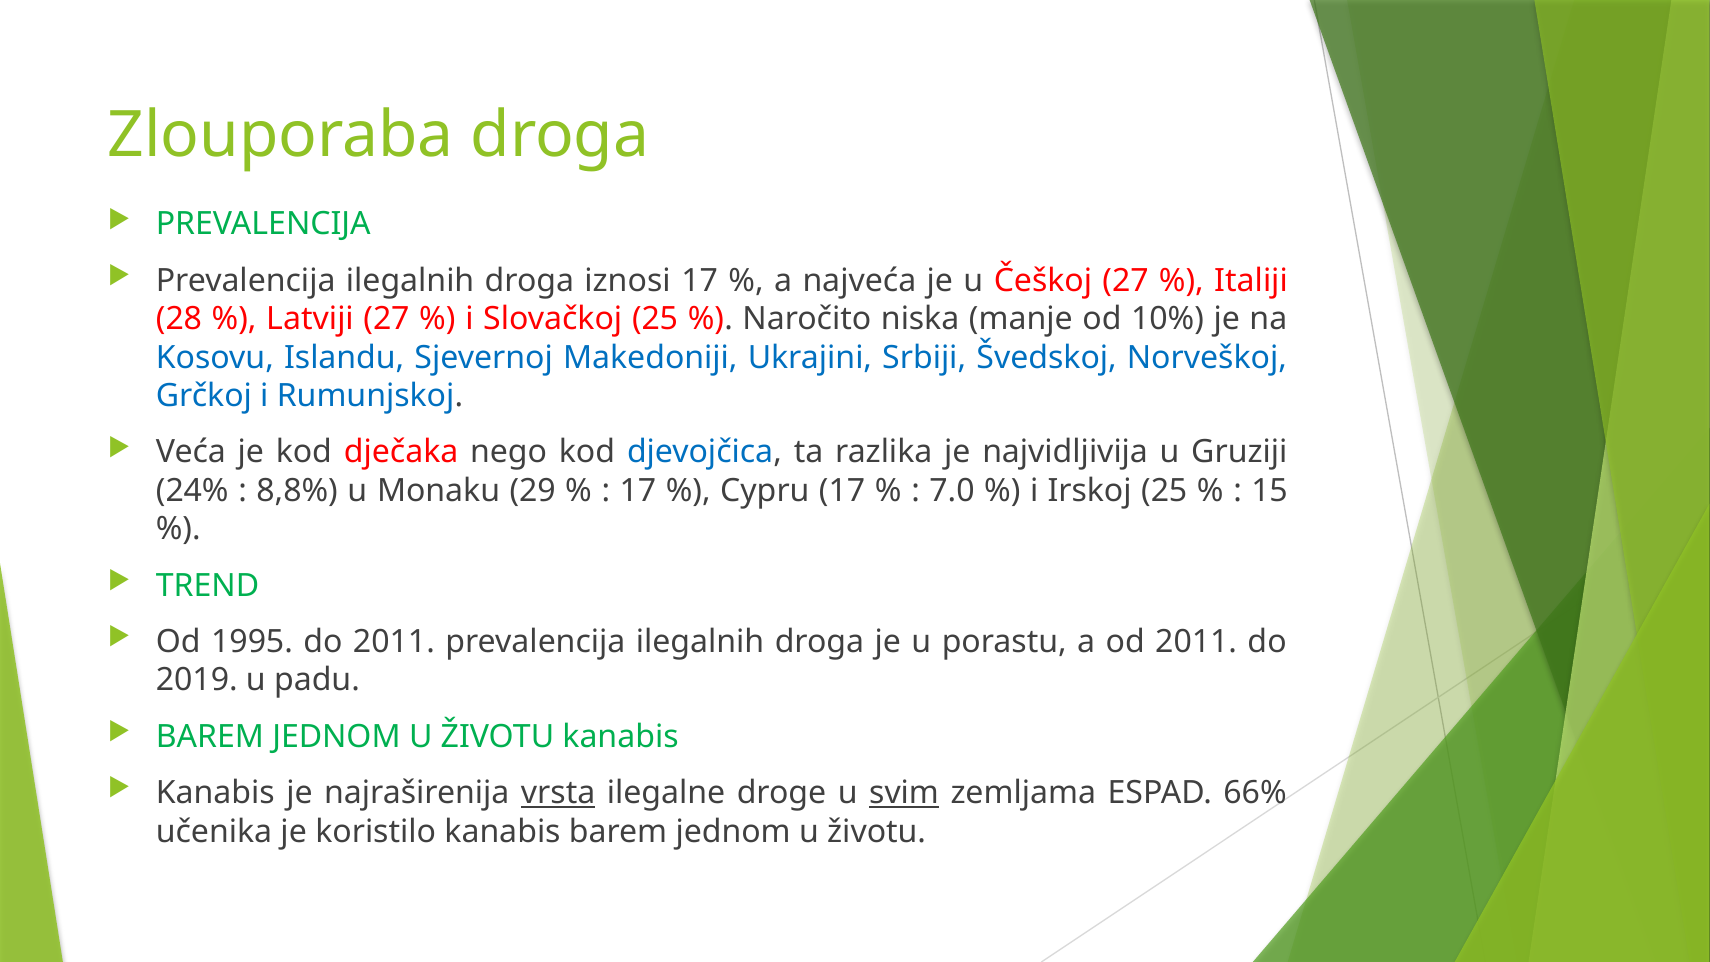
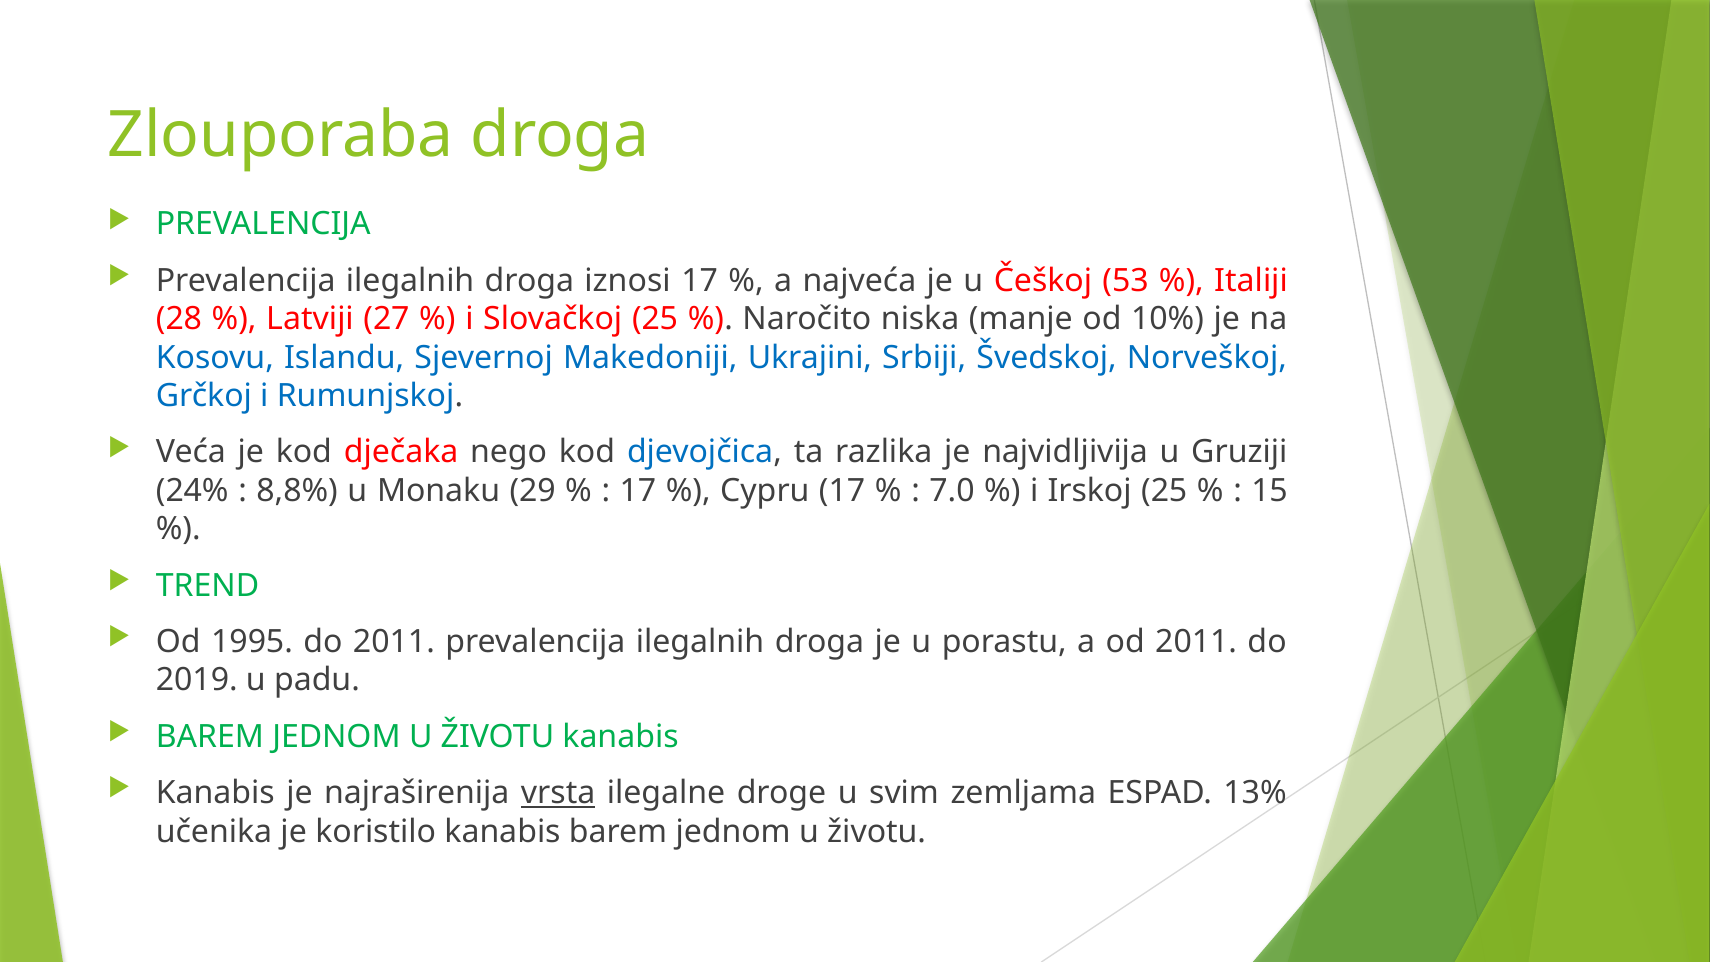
Češkoj 27: 27 -> 53
svim underline: present -> none
66%: 66% -> 13%
